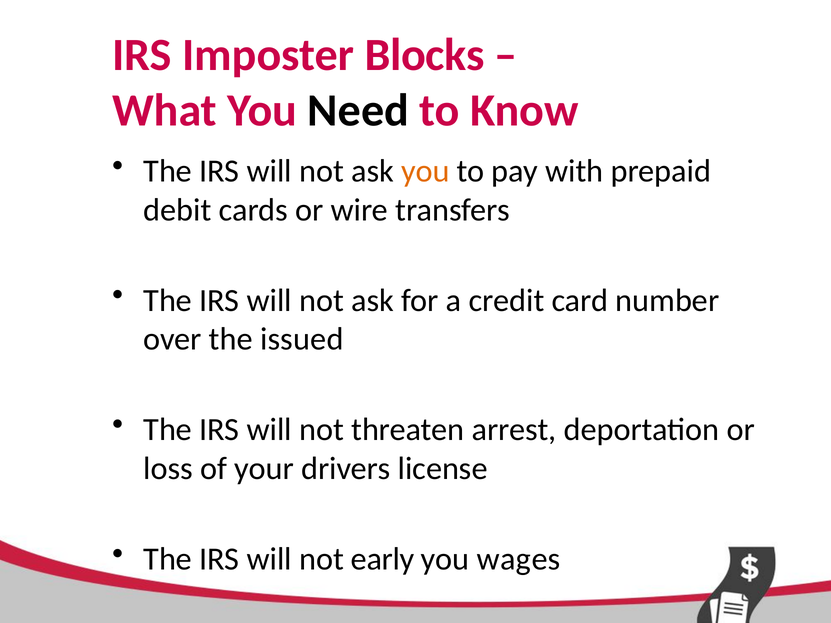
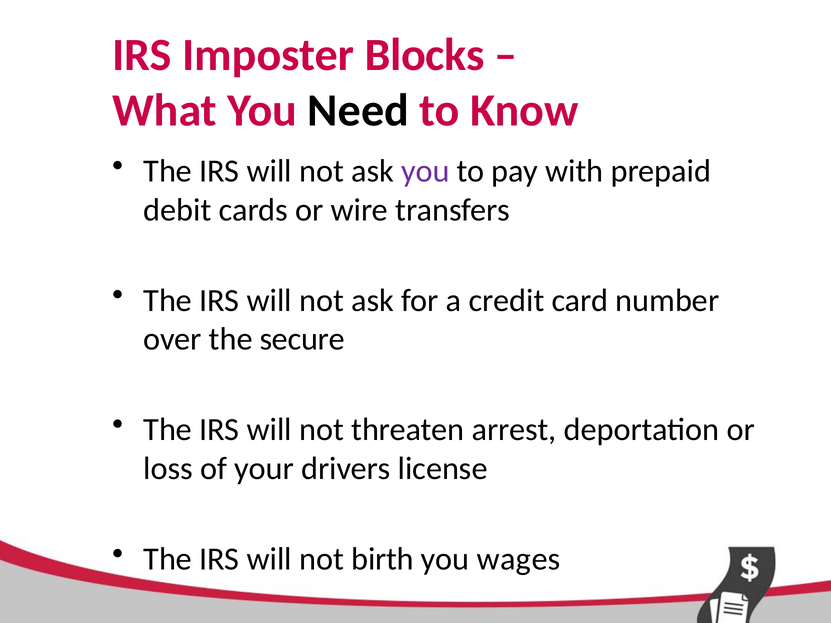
you at (425, 171) colour: orange -> purple
issued: issued -> secure
early: early -> birth
